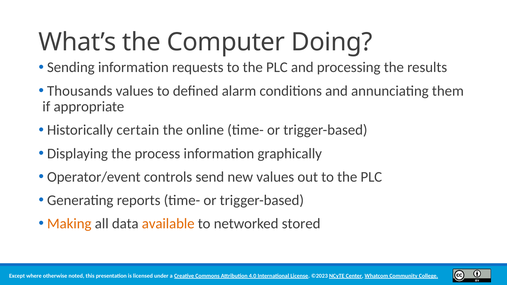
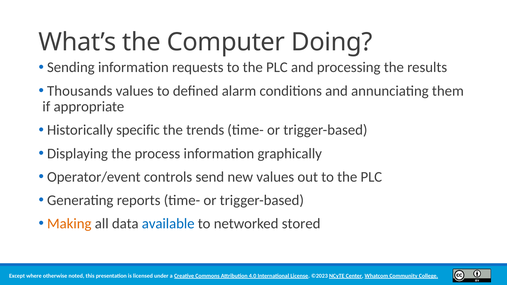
certain: certain -> specific
online: online -> trends
available colour: orange -> blue
